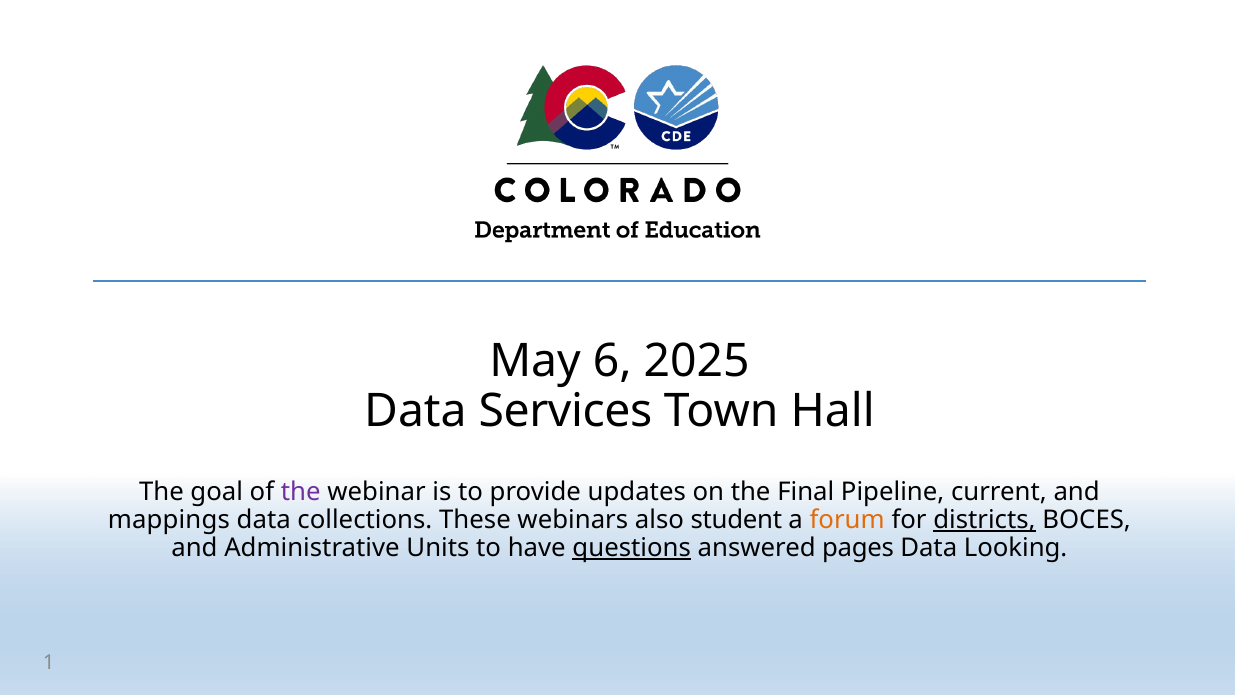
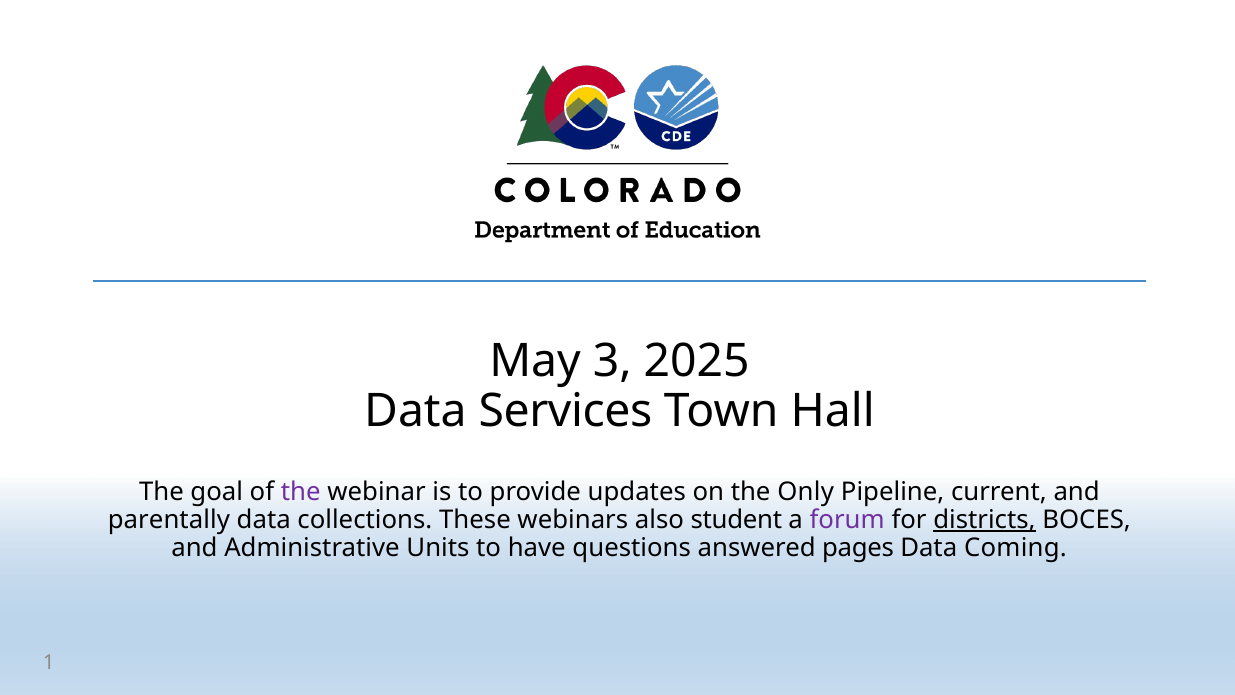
6: 6 -> 3
Final: Final -> Only
mappings: mappings -> parentally
forum colour: orange -> purple
questions underline: present -> none
Looking: Looking -> Coming
